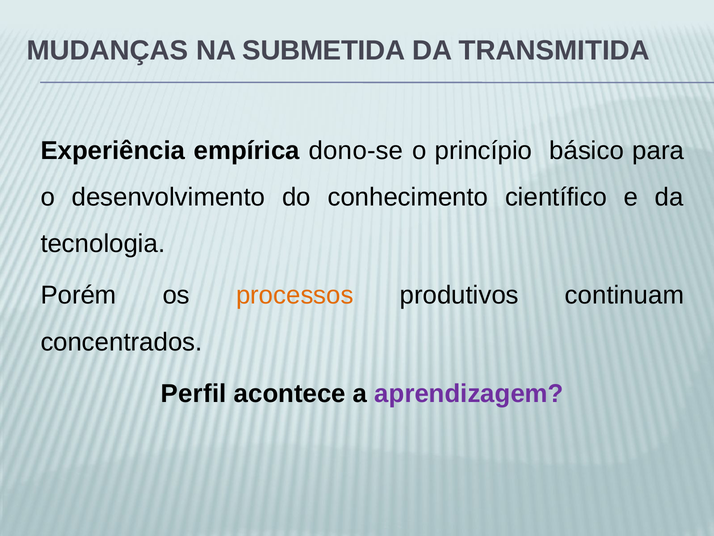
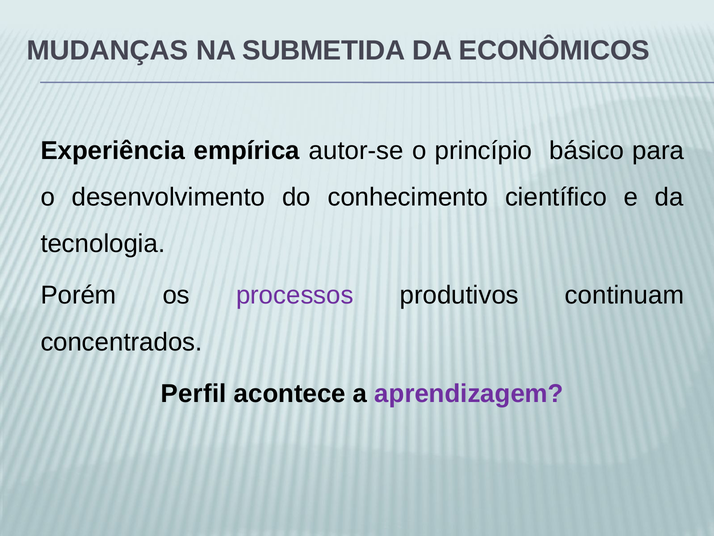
TRANSMITIDA: TRANSMITIDA -> ECONÔMICOS
dono-se: dono-se -> autor-se
processos colour: orange -> purple
